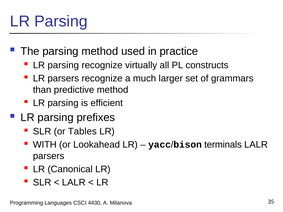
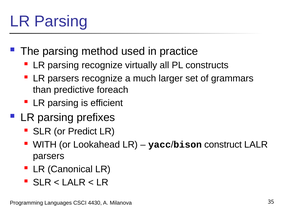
predictive method: method -> foreach
Tables: Tables -> Predict
terminals: terminals -> construct
